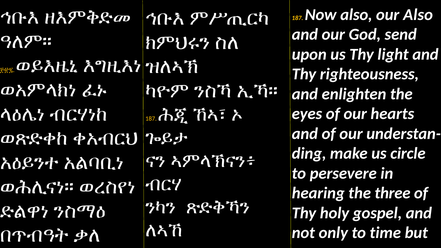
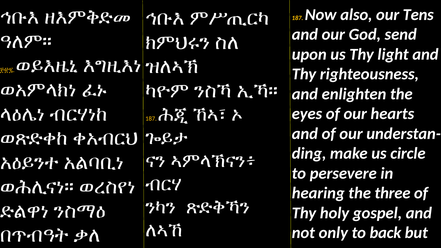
our Also: Also -> Tens
time: time -> back
